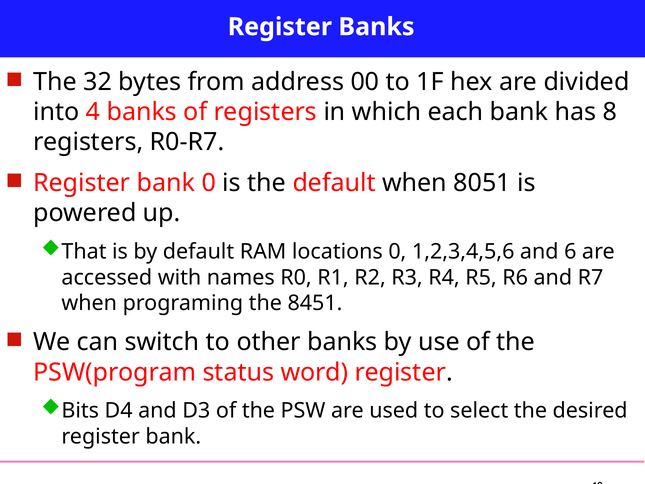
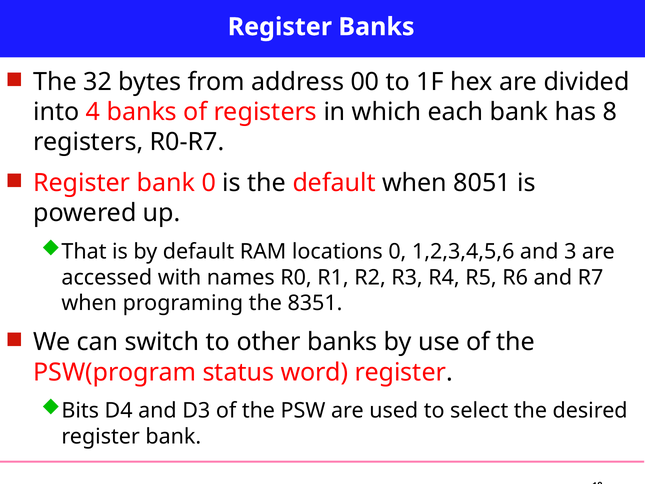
6: 6 -> 3
8451: 8451 -> 8351
